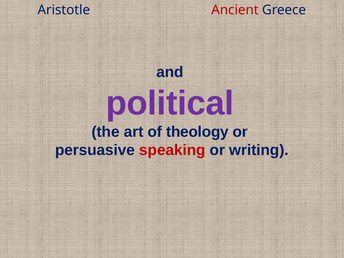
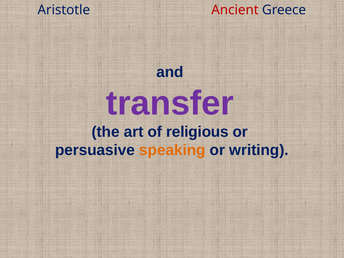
political: political -> transfer
theology: theology -> religious
speaking colour: red -> orange
